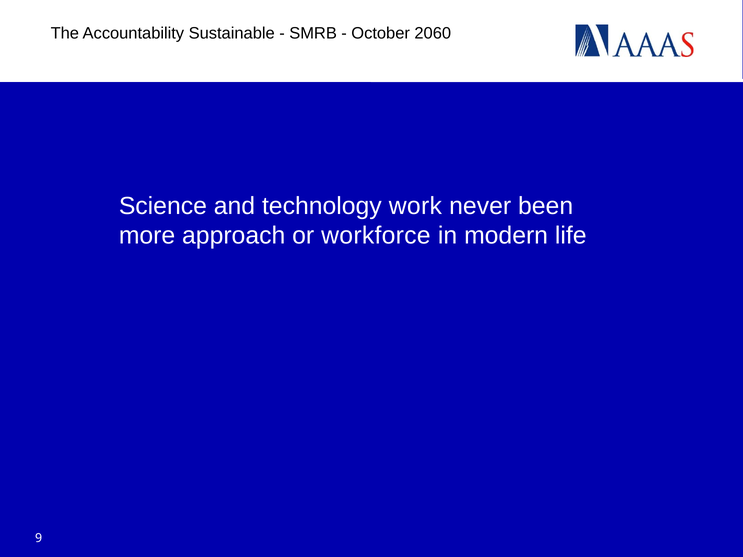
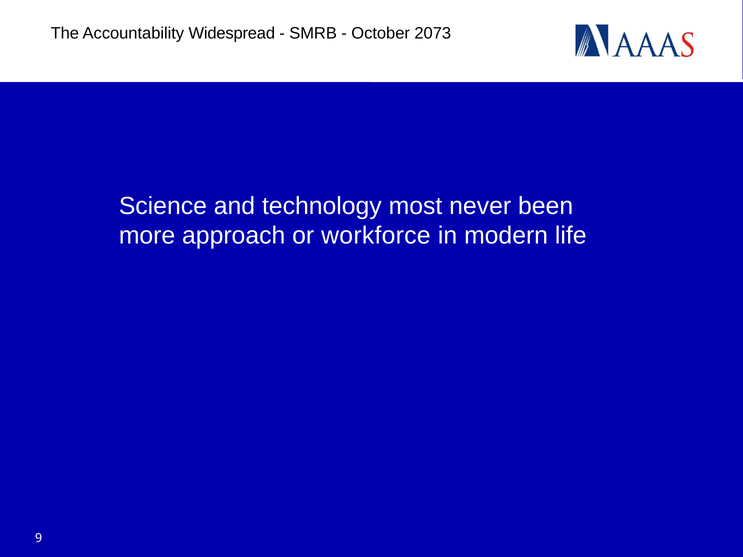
Sustainable: Sustainable -> Widespread
2060: 2060 -> 2073
work: work -> most
